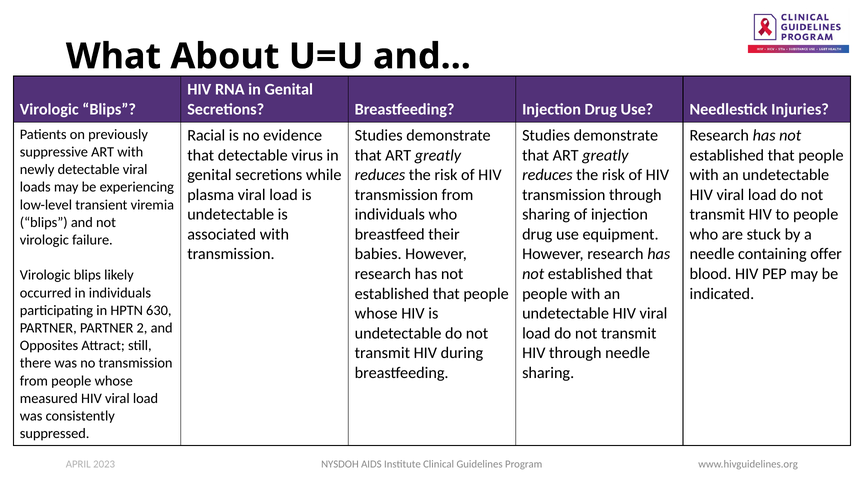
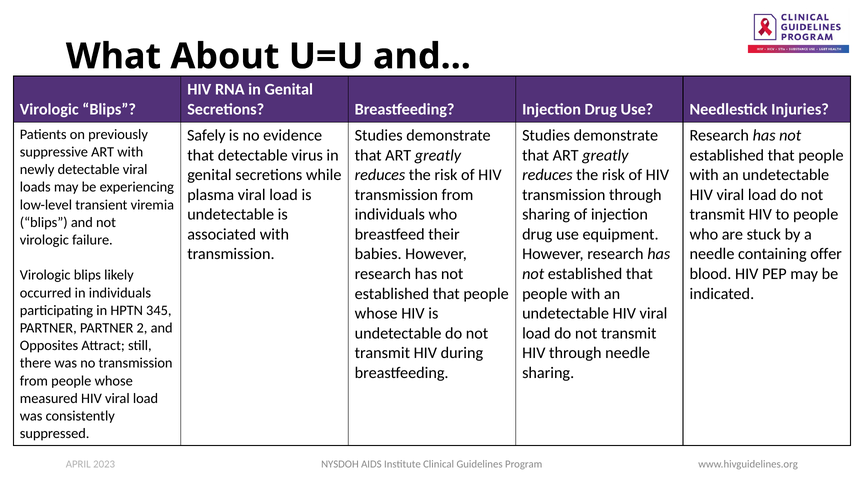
Racial: Racial -> Safely
630: 630 -> 345
